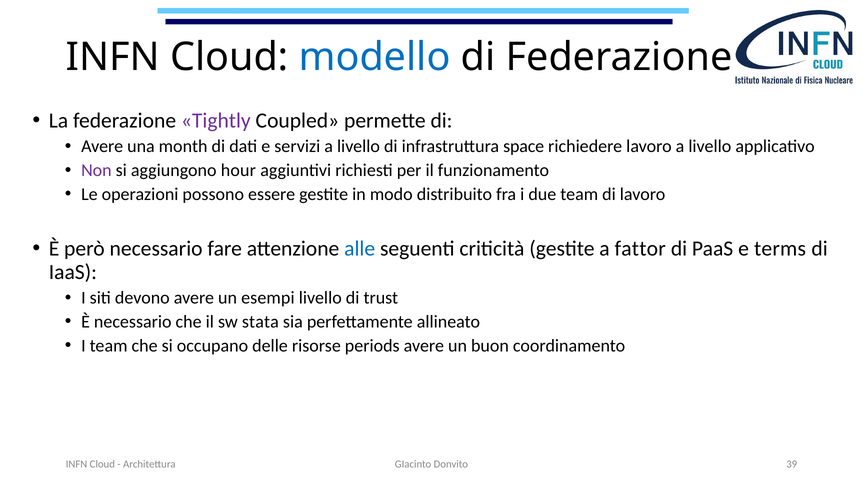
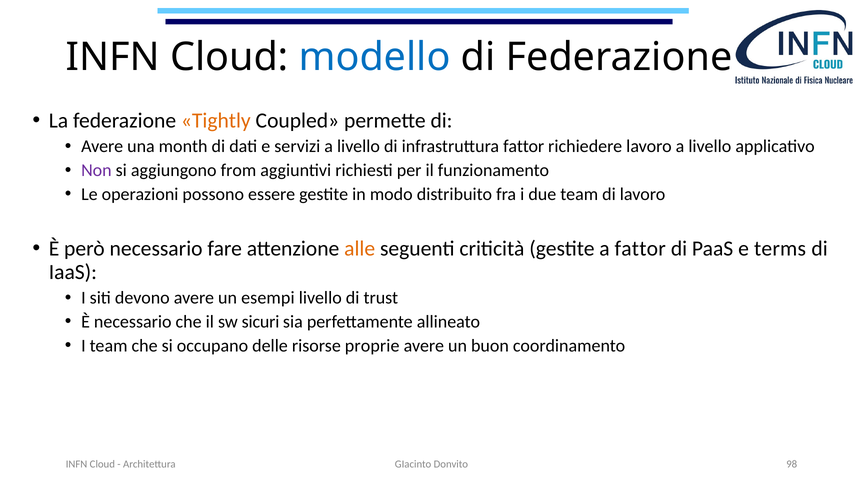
Tightly colour: purple -> orange
infrastruttura space: space -> fattor
hour: hour -> from
alle colour: blue -> orange
stata: stata -> sicuri
periods: periods -> proprie
39: 39 -> 98
